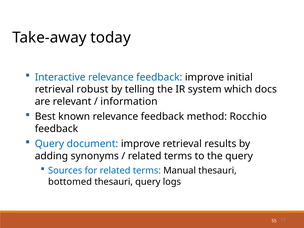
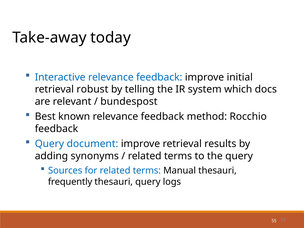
information: information -> bundespost
bottomed: bottomed -> frequently
